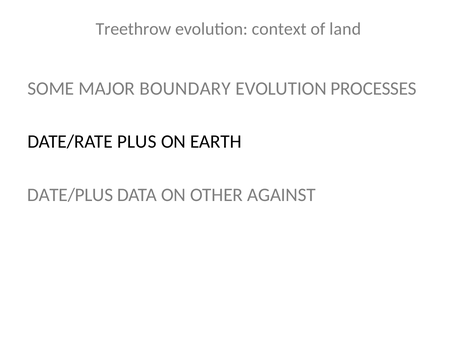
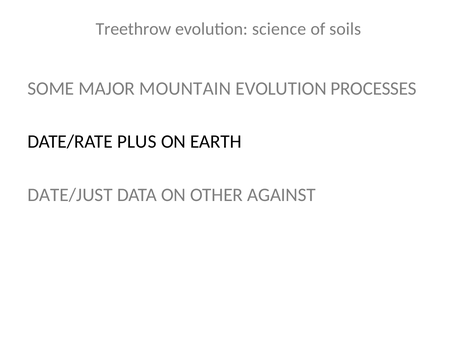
context: context -> science
land: land -> soils
BOUNDARY: BOUNDARY -> MOUNTAIN
DATE/PLUS: DATE/PLUS -> DATE/JUST
